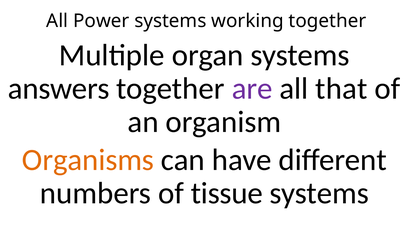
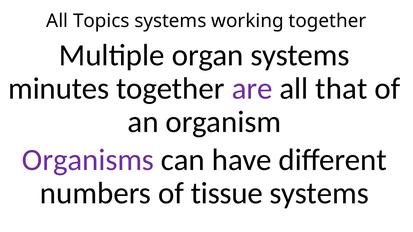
Power: Power -> Topics
answers: answers -> minutes
Organisms colour: orange -> purple
